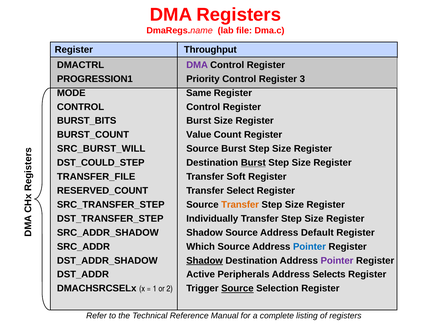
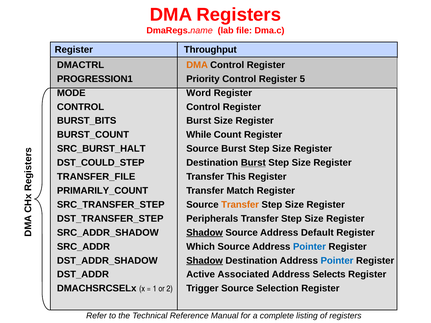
DMA at (197, 65) colour: purple -> orange
3: 3 -> 5
Same: Same -> Word
Value: Value -> While
SRC_BURST_WILL: SRC_BURST_WILL -> SRC_BURST_HALT
Soft: Soft -> This
RESERVED_COUNT: RESERVED_COUNT -> PRIMARILY_COUNT
Select: Select -> Match
Individually: Individually -> Peripherals
Shadow at (205, 233) underline: none -> present
Pointer at (337, 261) colour: purple -> blue
Peripherals: Peripherals -> Associated
Source at (237, 289) underline: present -> none
